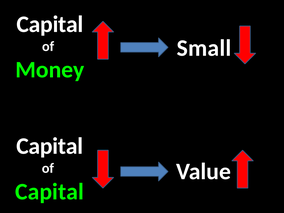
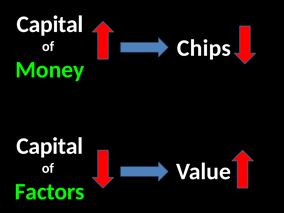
Small: Small -> Chips
Capital at (49, 192): Capital -> Factors
